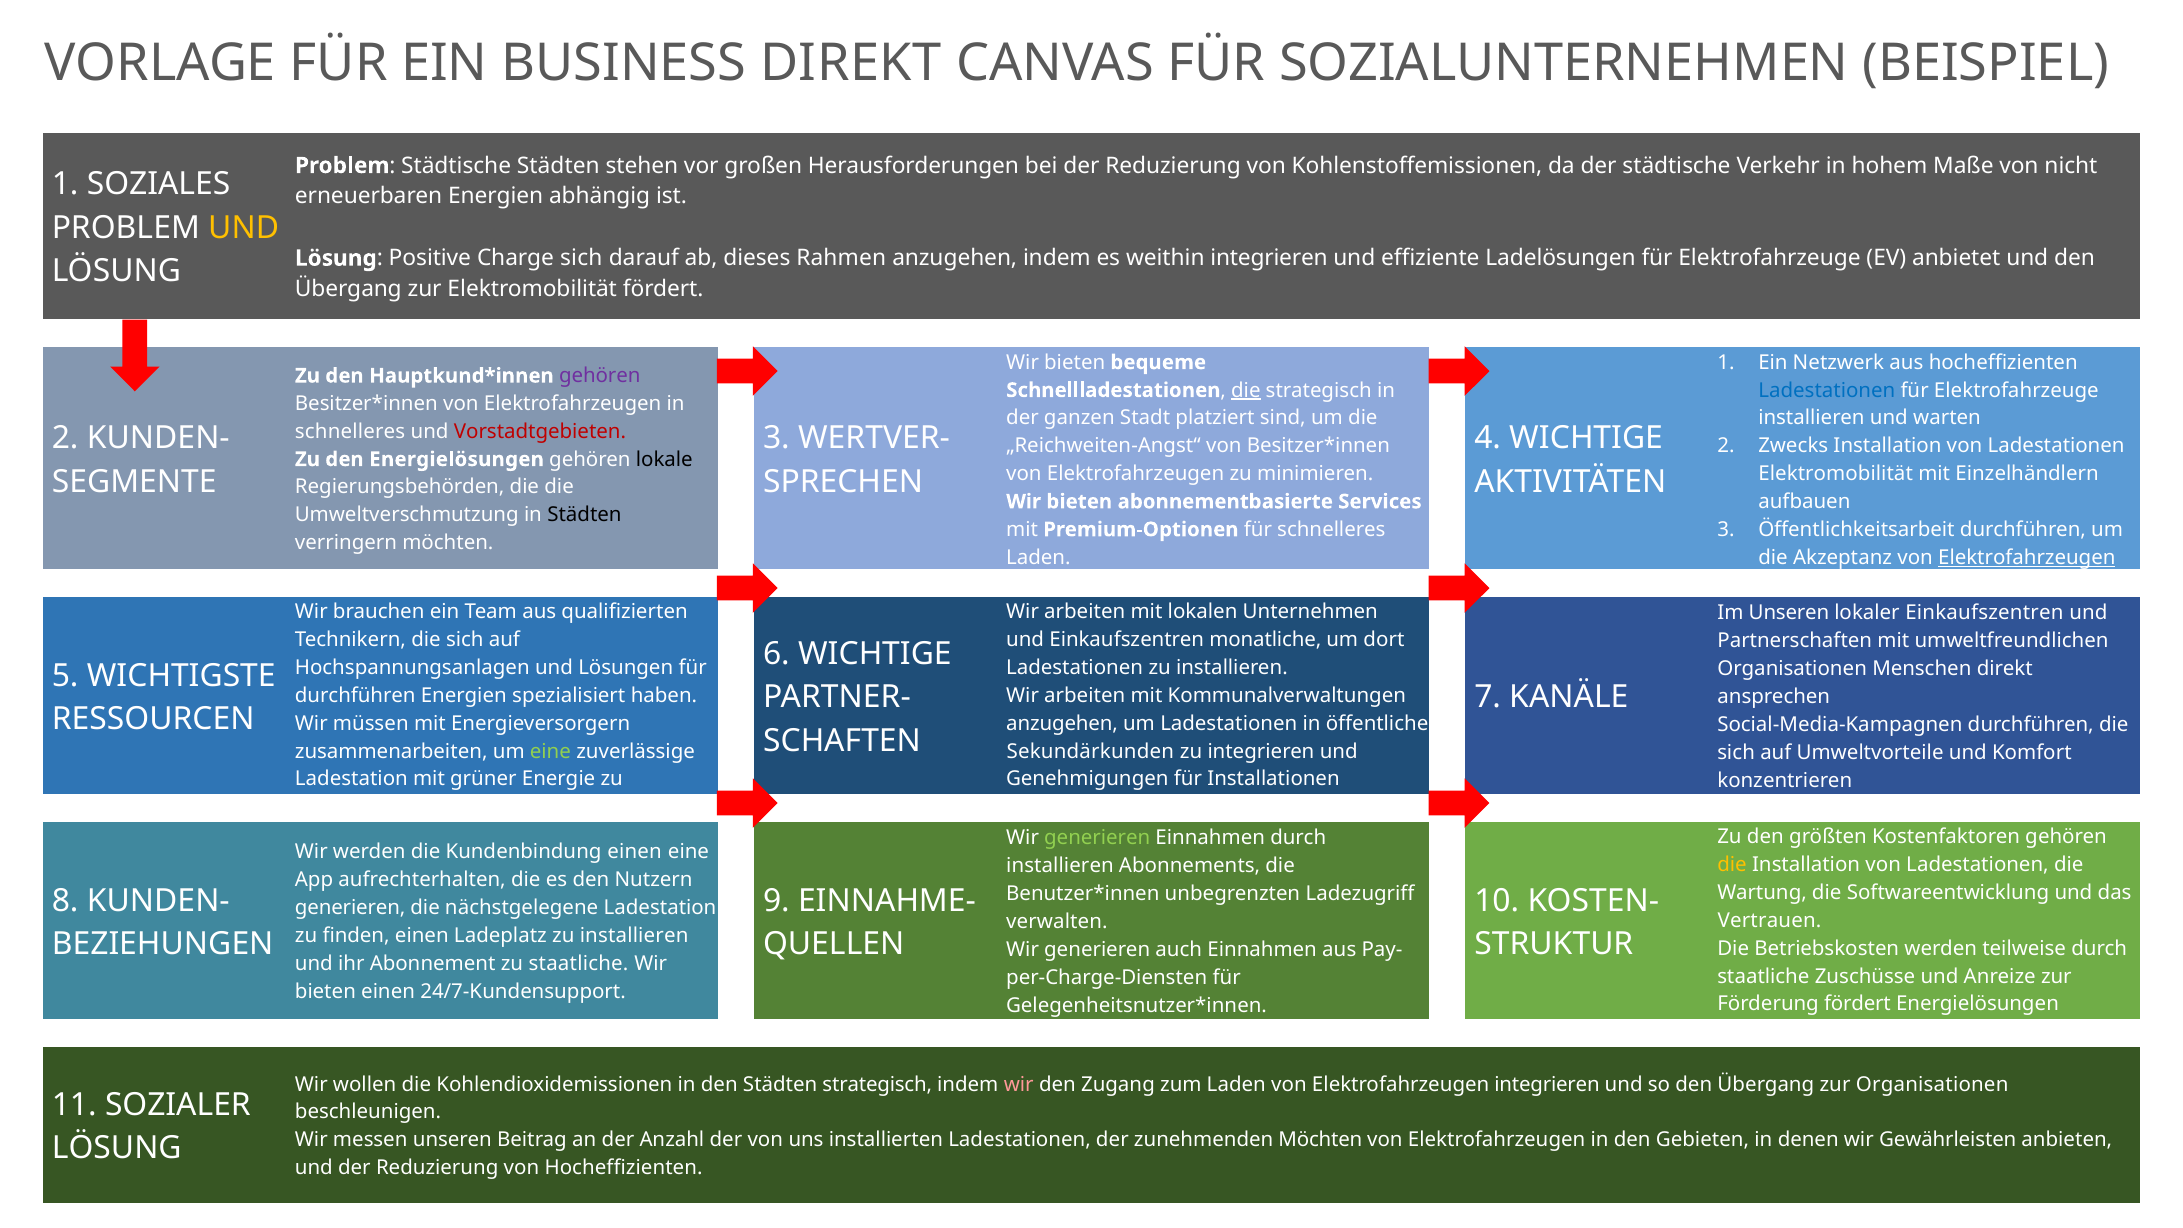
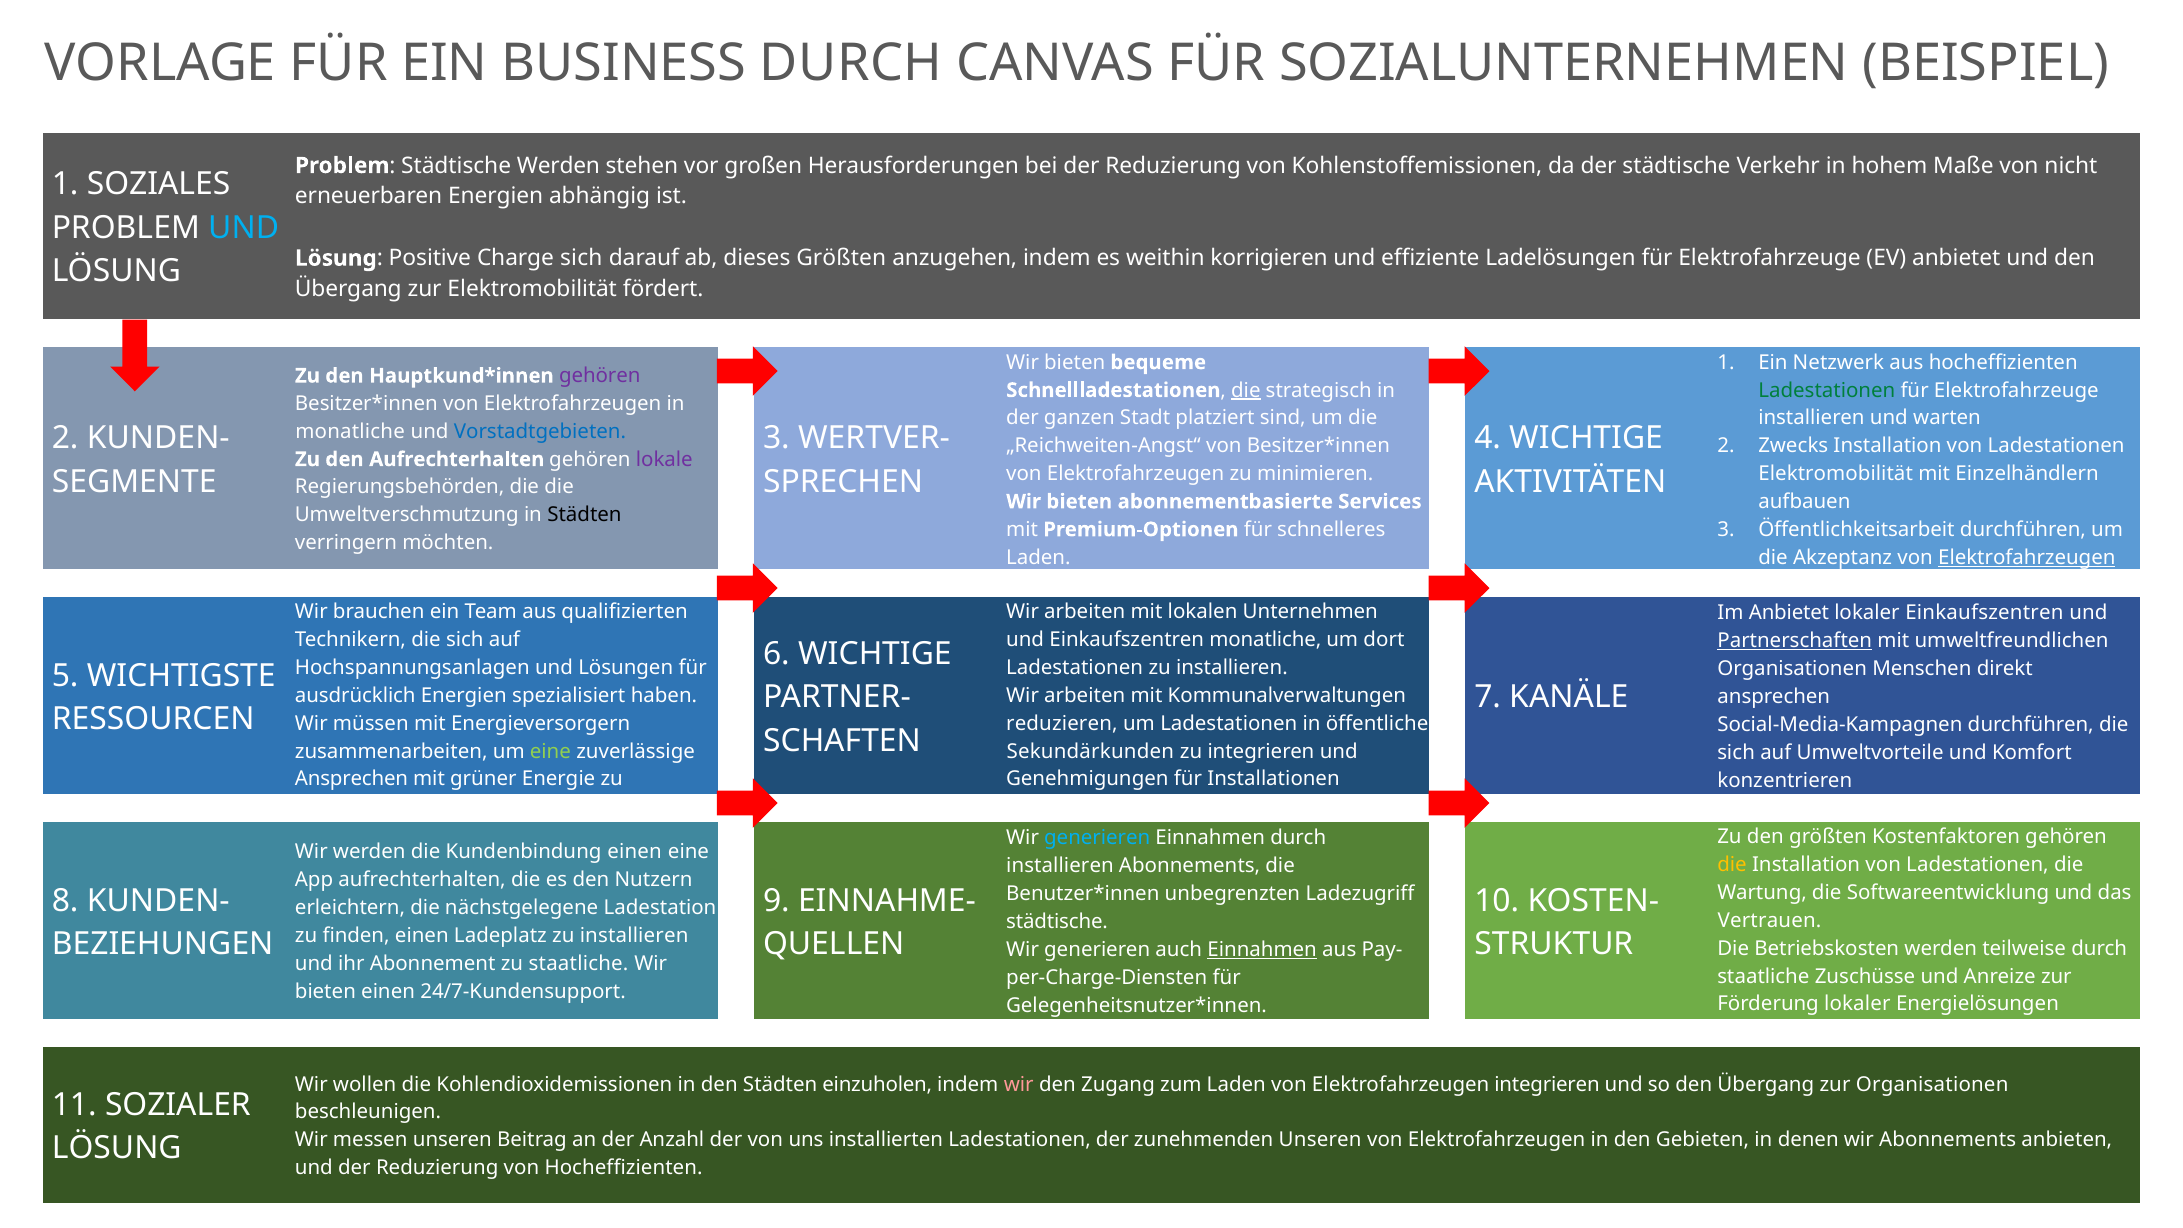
BUSINESS DIREKT: DIREKT -> DURCH
Städtische Städten: Städten -> Werden
UND at (244, 228) colour: yellow -> light blue
dieses Rahmen: Rahmen -> Größten
weithin integrieren: integrieren -> korrigieren
Ladestationen at (1827, 390) colour: blue -> green
schnelleres at (350, 431): schnelleres -> monatliche
Vorstadtgebieten colour: red -> blue
den Energielösungen: Energielösungen -> Aufrechterhalten
lokale colour: black -> purple
Im Unseren: Unseren -> Anbietet
Partnerschaften underline: none -> present
durchführen at (355, 696): durchführen -> ausdrücklich
anzugehen at (1062, 723): anzugehen -> reduzieren
Ladestation at (351, 779): Ladestation -> Ansprechen
generieren at (1097, 838) colour: light green -> light blue
generieren at (350, 908): generieren -> erleichtern
verwalten at (1057, 922): verwalten -> städtische
Einnahmen at (1262, 950) underline: none -> present
Förderung fördert: fördert -> lokaler
Städten strategisch: strategisch -> einzuholen
zunehmenden Möchten: Möchten -> Unseren
wir Gewährleisten: Gewährleisten -> Abonnements
